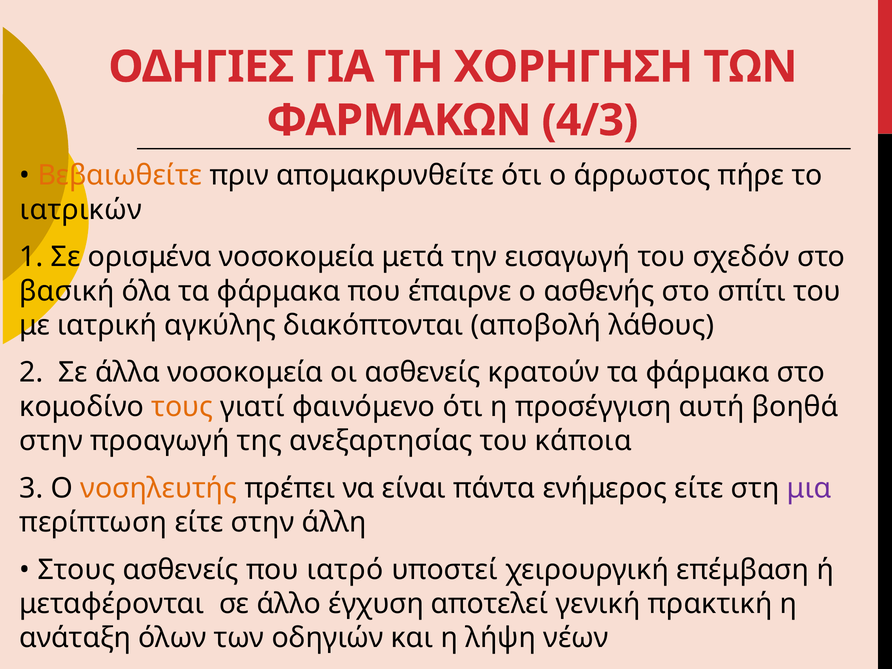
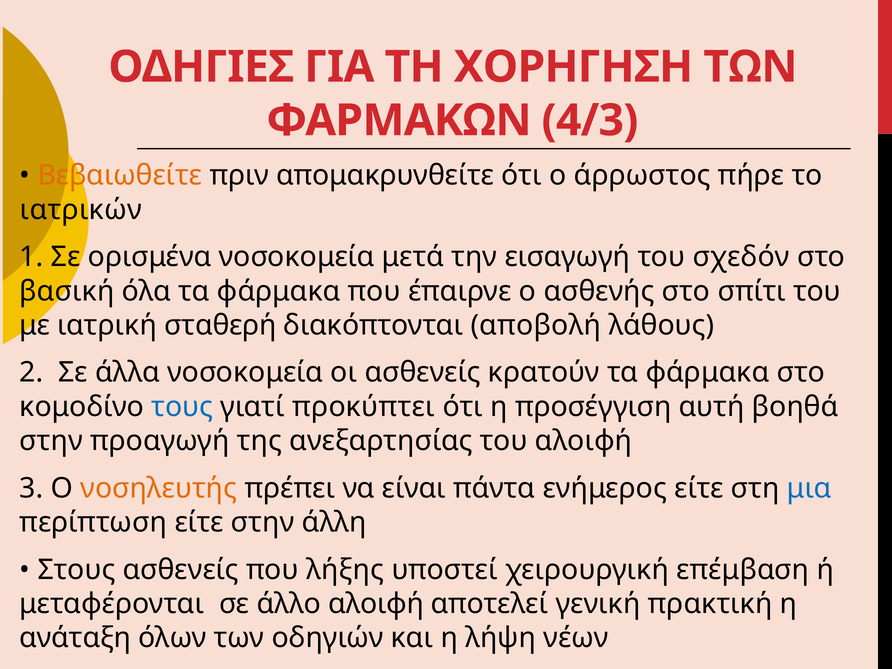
αγκύλης: αγκύλης -> σταθερή
τους colour: orange -> blue
φαινόμενο: φαινόμενο -> προκύπτει
του κάποια: κάποια -> αλοιφή
μια colour: purple -> blue
ιατρό: ιατρό -> λήξης
άλλο έγχυση: έγχυση -> αλοιφή
